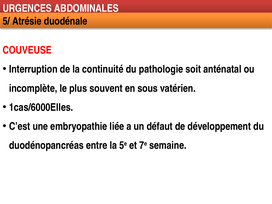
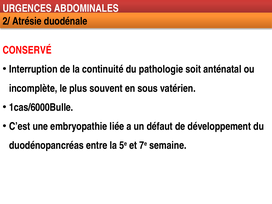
5/: 5/ -> 2/
COUVEUSE: COUVEUSE -> CONSERVÉ
1cas/6000Elles: 1cas/6000Elles -> 1cas/6000Bulle
